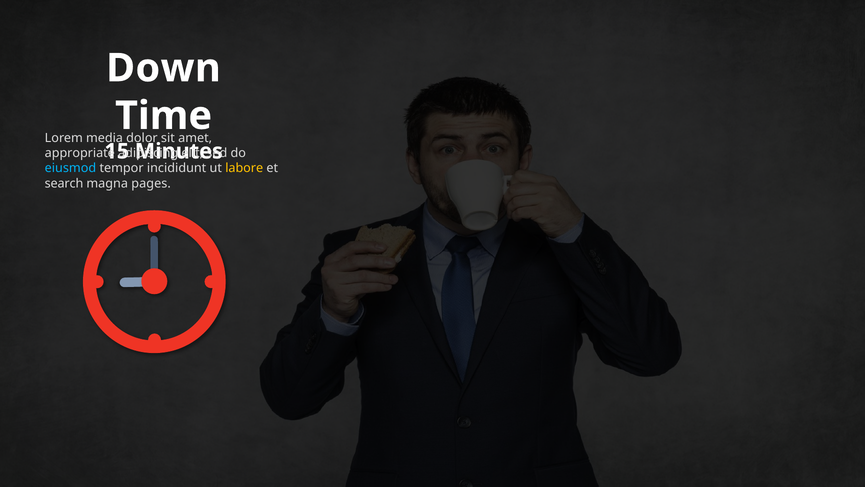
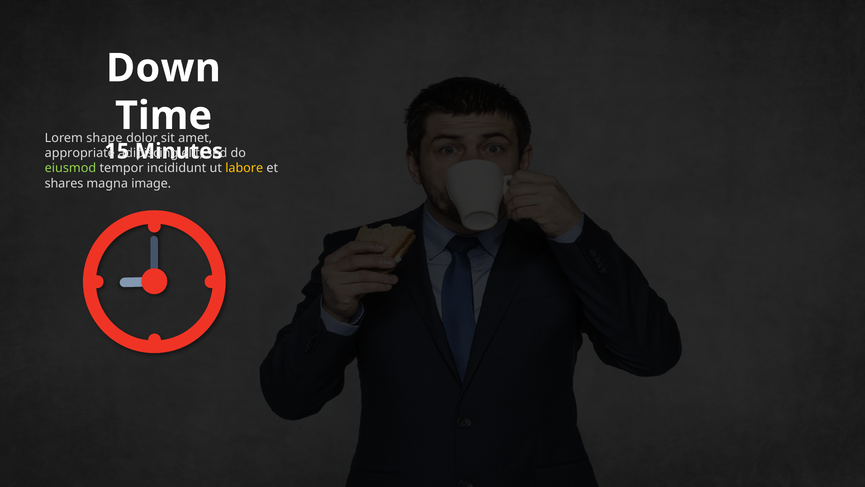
media: media -> shape
eiusmod colour: light blue -> light green
search: search -> shares
pages: pages -> image
